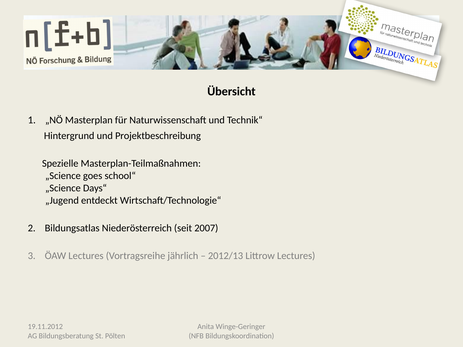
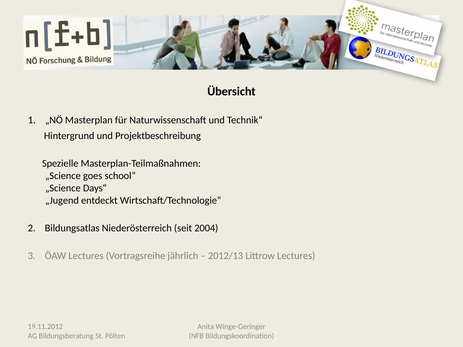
2007: 2007 -> 2004
